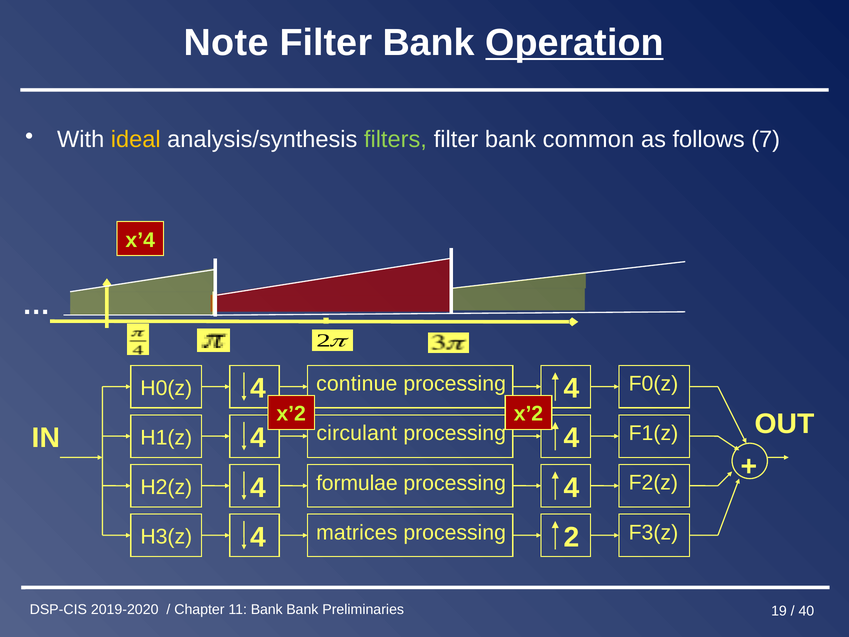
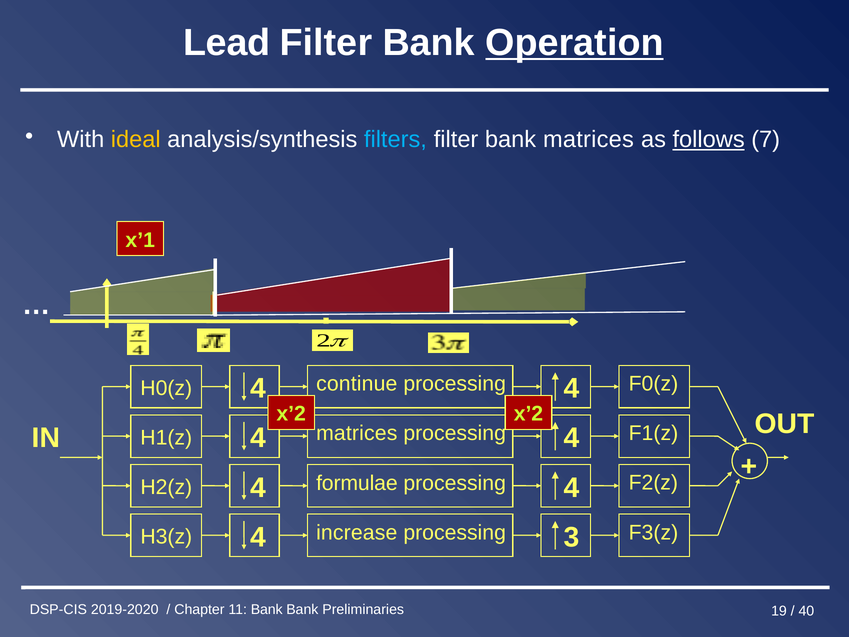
Note: Note -> Lead
filters colour: light green -> light blue
bank common: common -> matrices
follows underline: none -> present
x’4: x’4 -> x’1
circulant at (357, 433): circulant -> matrices
matrices: matrices -> increase
processing 2: 2 -> 3
